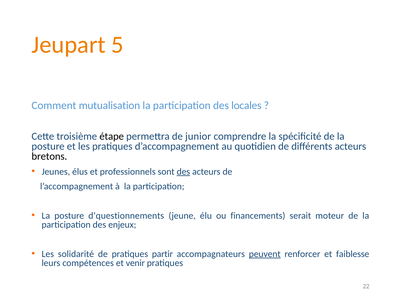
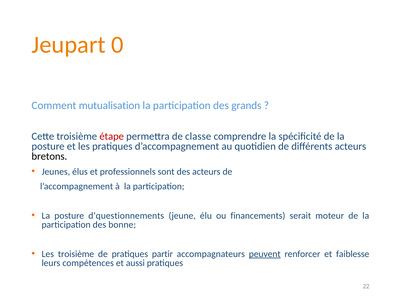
5: 5 -> 0
locales: locales -> grands
étape colour: black -> red
junior: junior -> classe
des at (183, 172) underline: present -> none
enjeux: enjeux -> bonne
Les solidarité: solidarité -> troisième
venir: venir -> aussi
